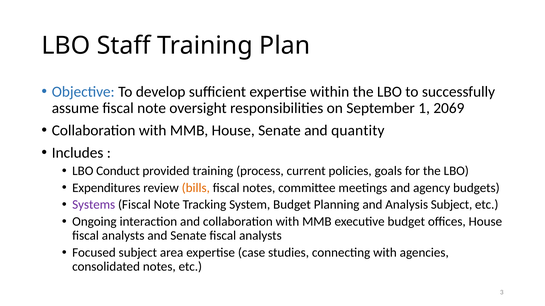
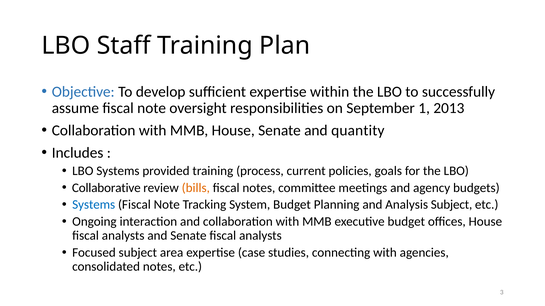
2069: 2069 -> 2013
LBO Conduct: Conduct -> Systems
Expenditures: Expenditures -> Collaborative
Systems at (94, 205) colour: purple -> blue
